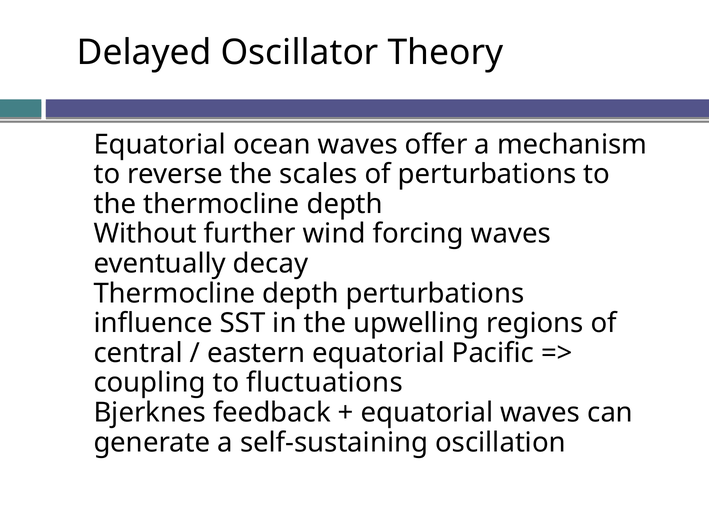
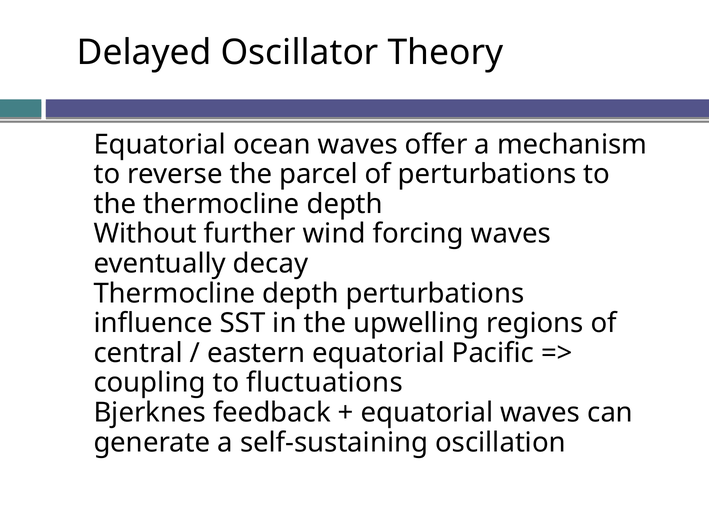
scales: scales -> parcel
